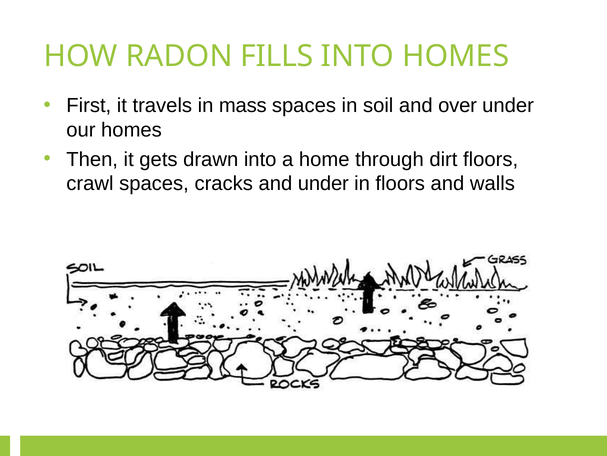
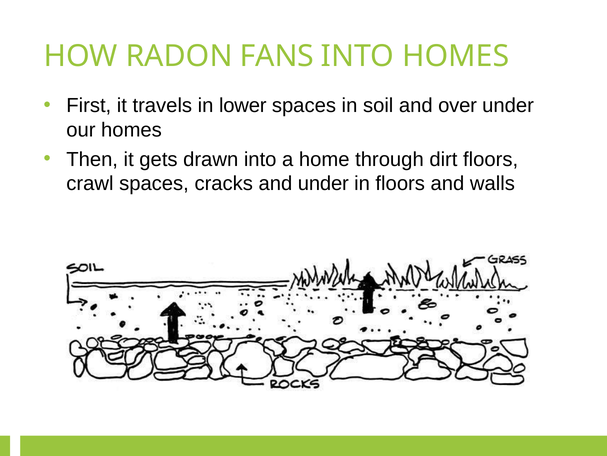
FILLS: FILLS -> FANS
mass: mass -> lower
